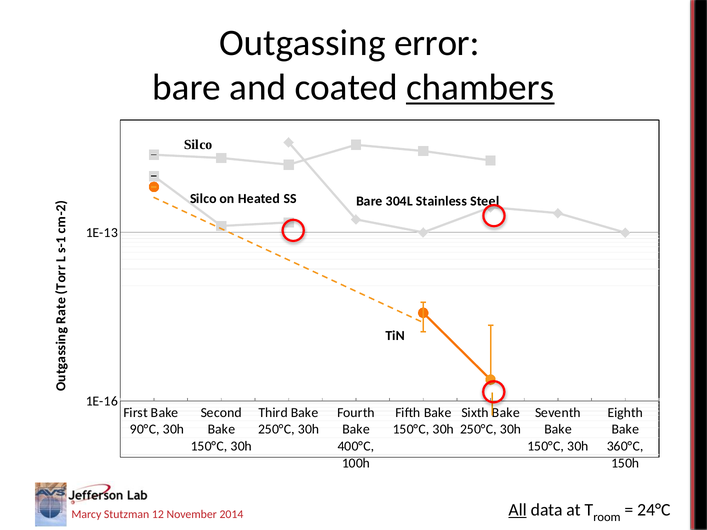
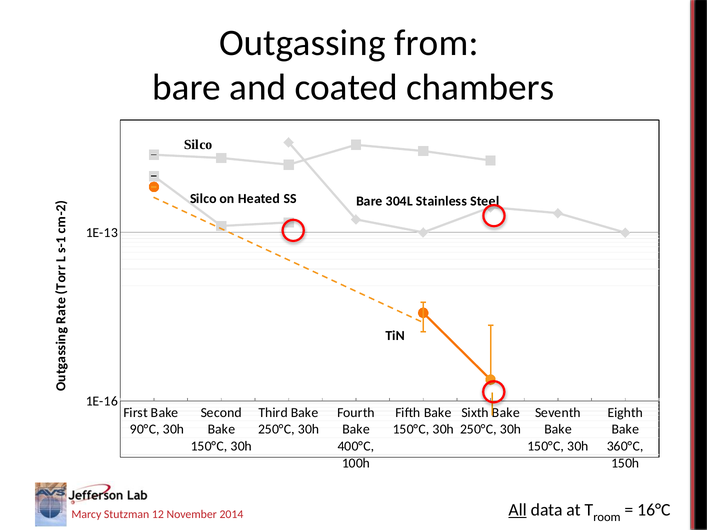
error: error -> from
chambers underline: present -> none
24°C: 24°C -> 16°C
